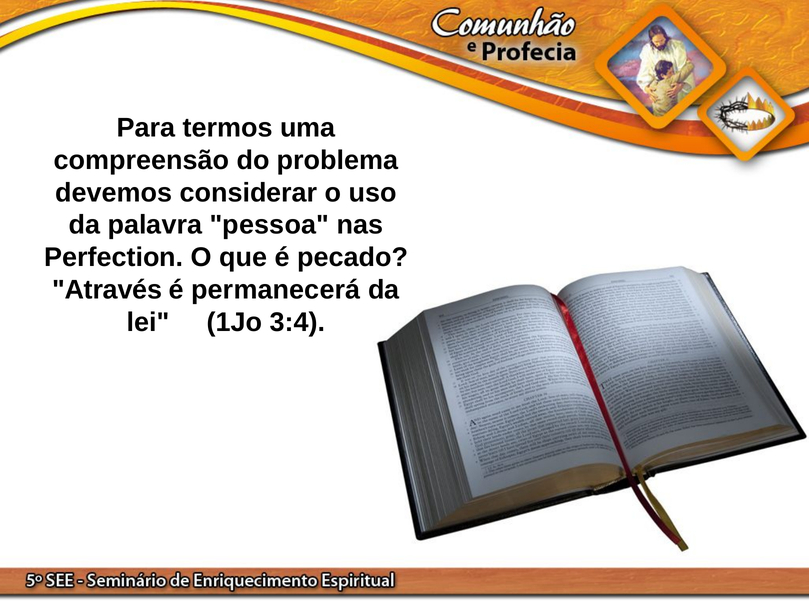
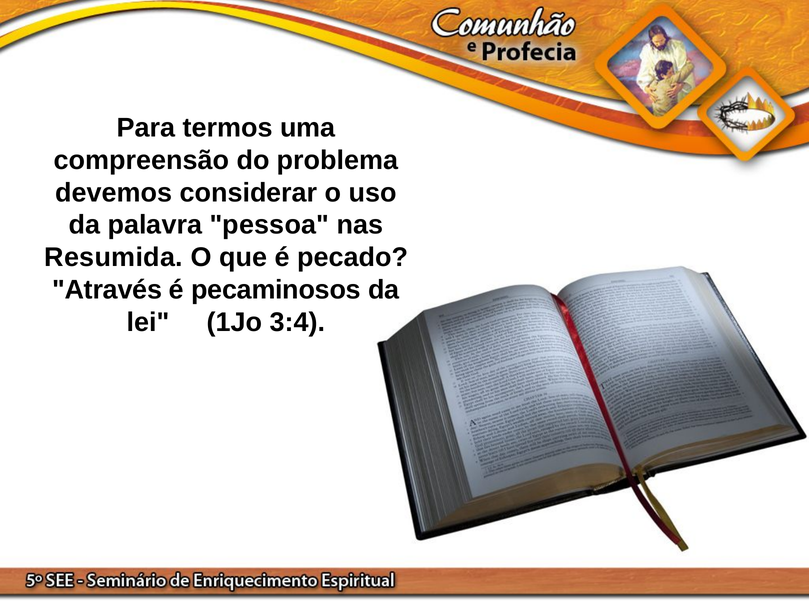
Perfection: Perfection -> Resumida
permanecerá: permanecerá -> pecaminosos
